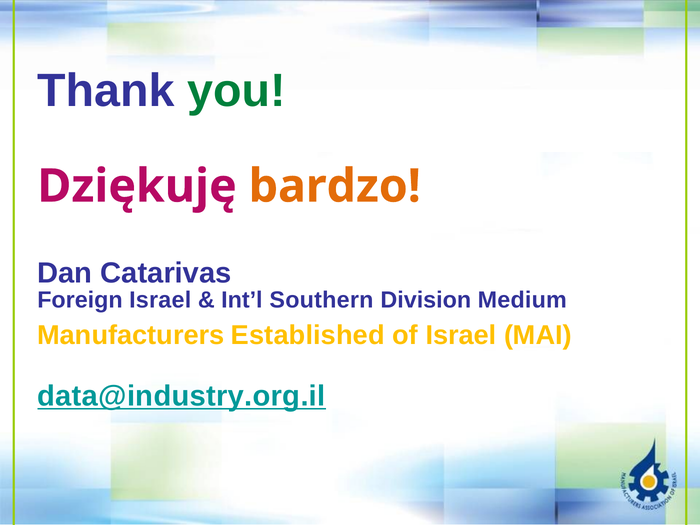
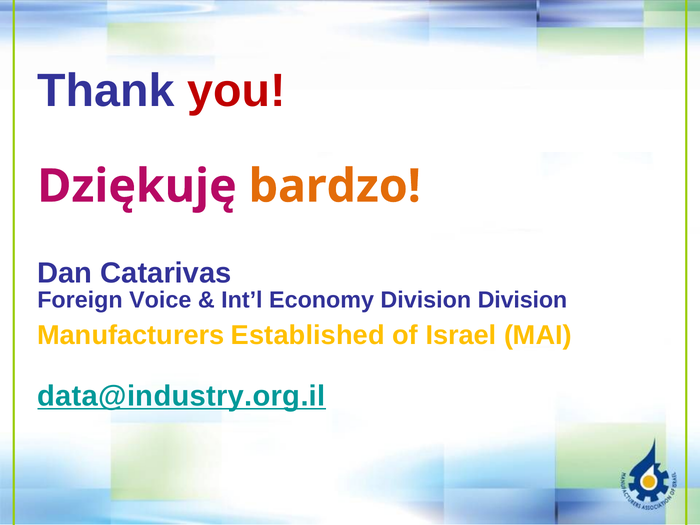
you colour: green -> red
Foreign Israel: Israel -> Voice
Southern: Southern -> Economy
Division Medium: Medium -> Division
